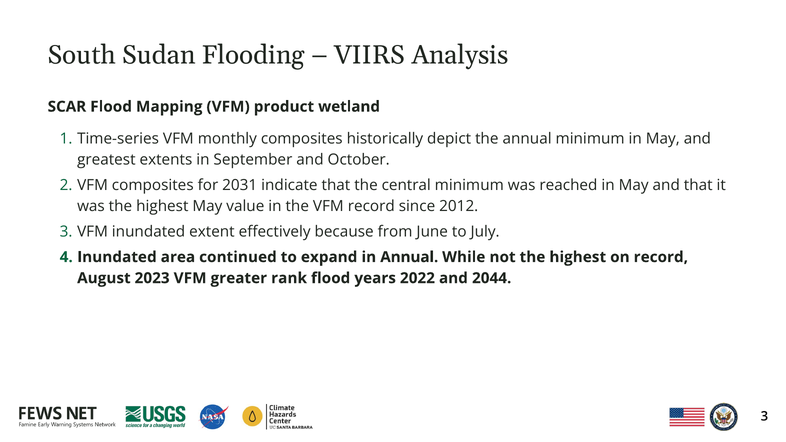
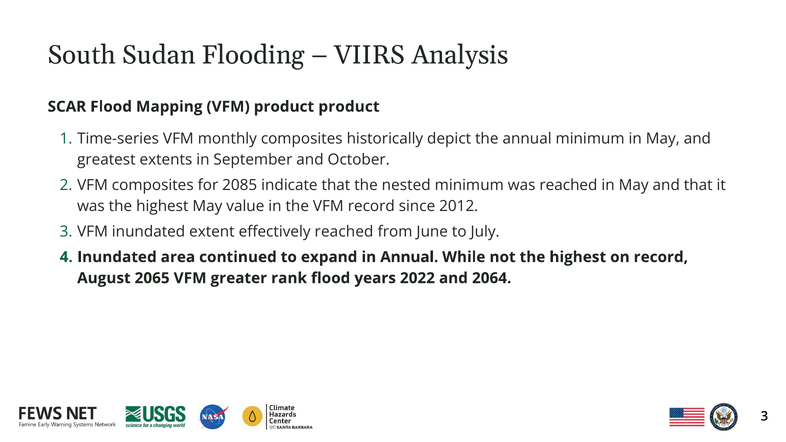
product wetland: wetland -> product
2031: 2031 -> 2085
central: central -> nested
effectively because: because -> reached
2023: 2023 -> 2065
2044: 2044 -> 2064
